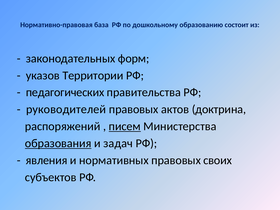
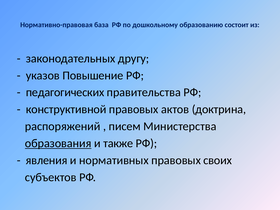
форм: форм -> другу
Территории: Территории -> Повышение
руководителей: руководителей -> конструктивной
писем underline: present -> none
задач: задач -> также
